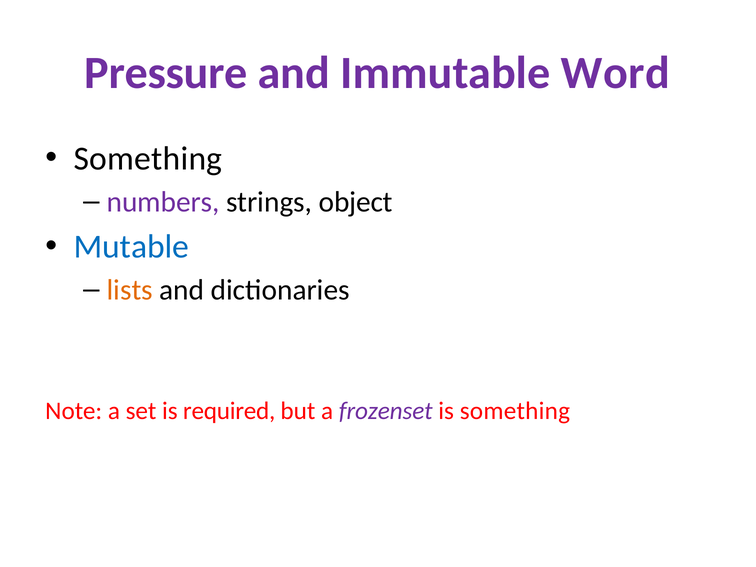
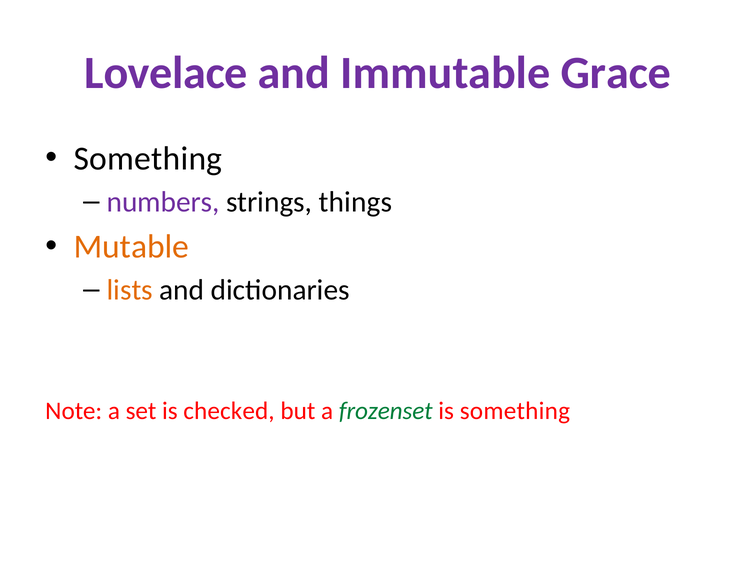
Pressure: Pressure -> Lovelace
Word: Word -> Grace
object: object -> things
Mutable colour: blue -> orange
required: required -> checked
frozenset colour: purple -> green
